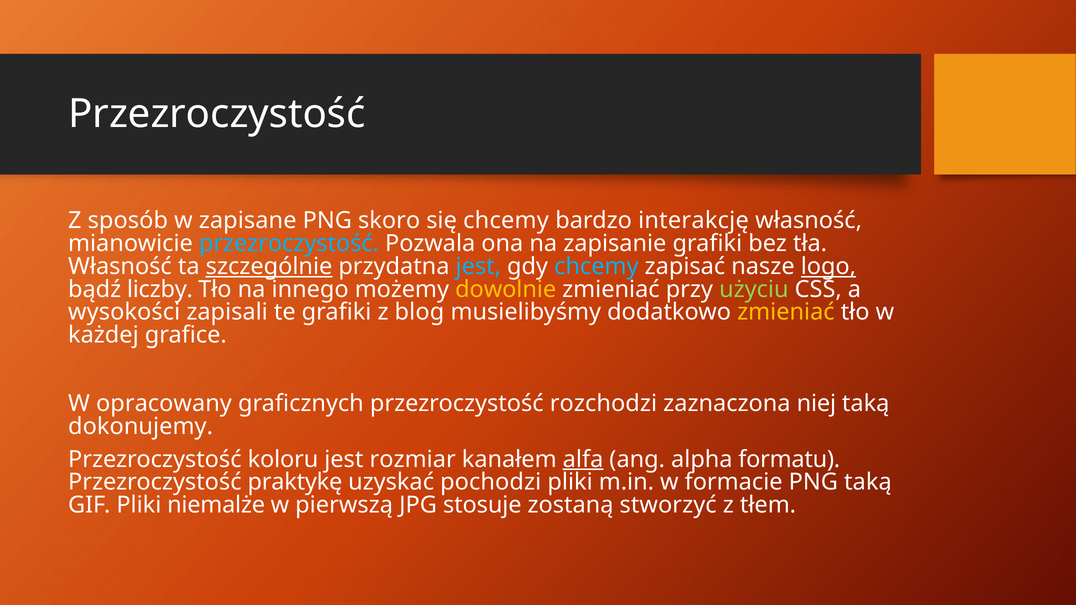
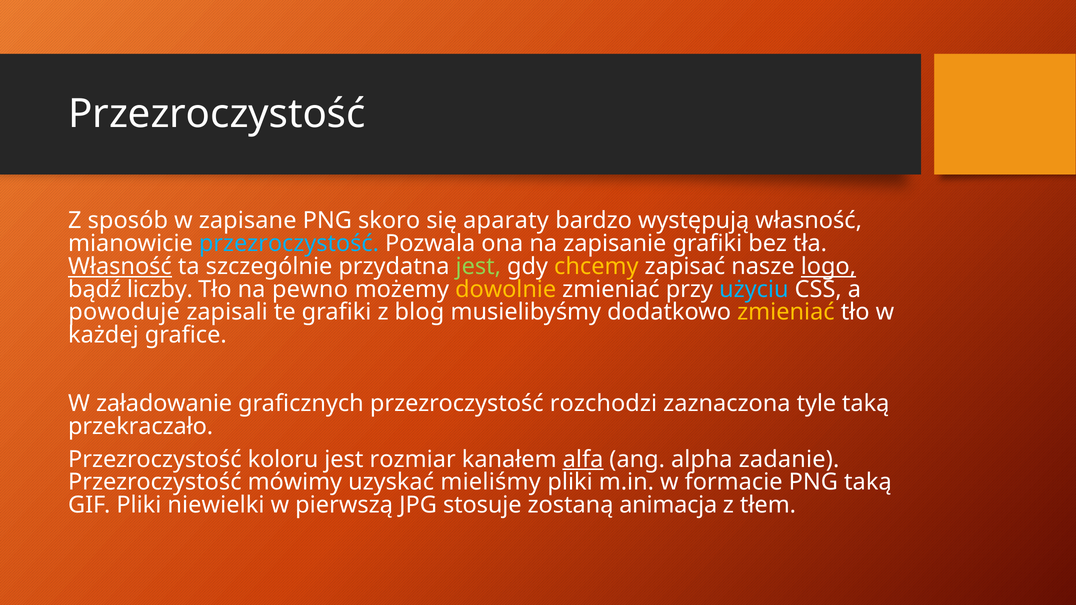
się chcemy: chcemy -> aparaty
interakcję: interakcję -> występują
Własność at (120, 267) underline: none -> present
szczególnie underline: present -> none
jest at (478, 267) colour: light blue -> light green
chcemy at (596, 267) colour: light blue -> yellow
innego: innego -> pewno
użyciu colour: light green -> light blue
wysokości: wysokości -> powoduje
opracowany: opracowany -> załadowanie
niej: niej -> tyle
dokonujemy: dokonujemy -> przekraczało
formatu: formatu -> zadanie
praktykę: praktykę -> mówimy
pochodzi: pochodzi -> mieliśmy
niemalże: niemalże -> niewielki
stworzyć: stworzyć -> animacja
